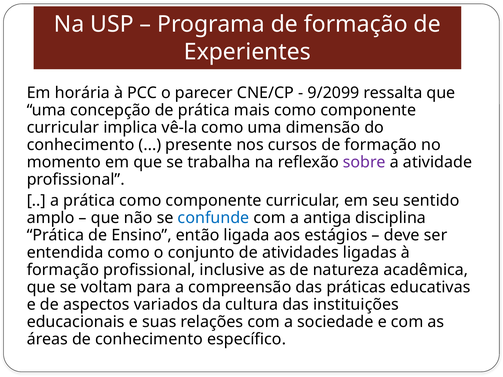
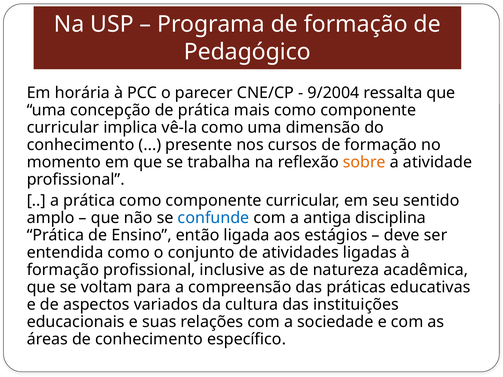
Experientes: Experientes -> Pedagógico
9/2099: 9/2099 -> 9/2004
sobre colour: purple -> orange
